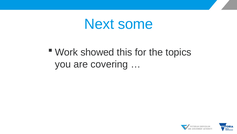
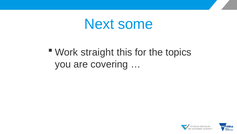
showed: showed -> straight
